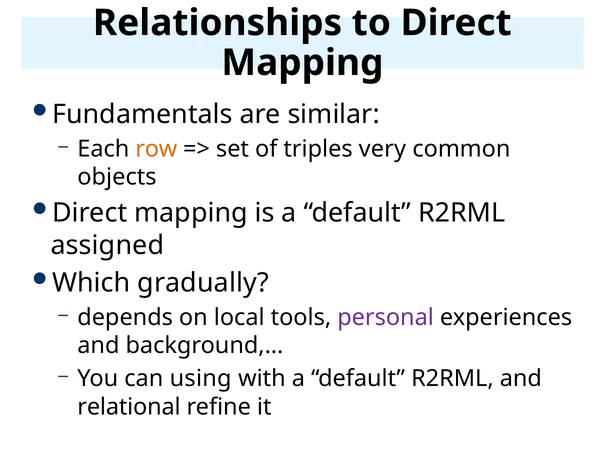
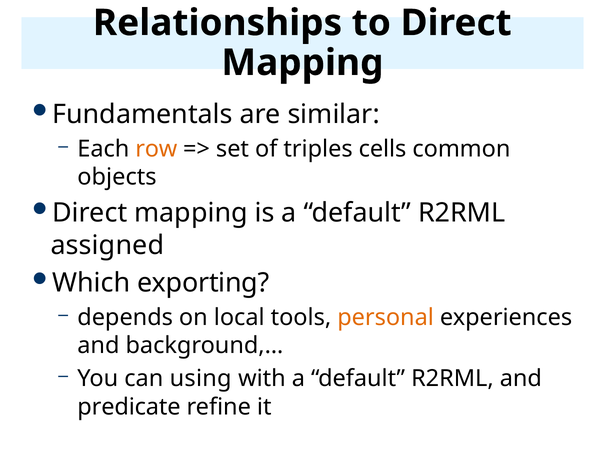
very: very -> cells
gradually: gradually -> exporting
personal colour: purple -> orange
relational: relational -> predicate
